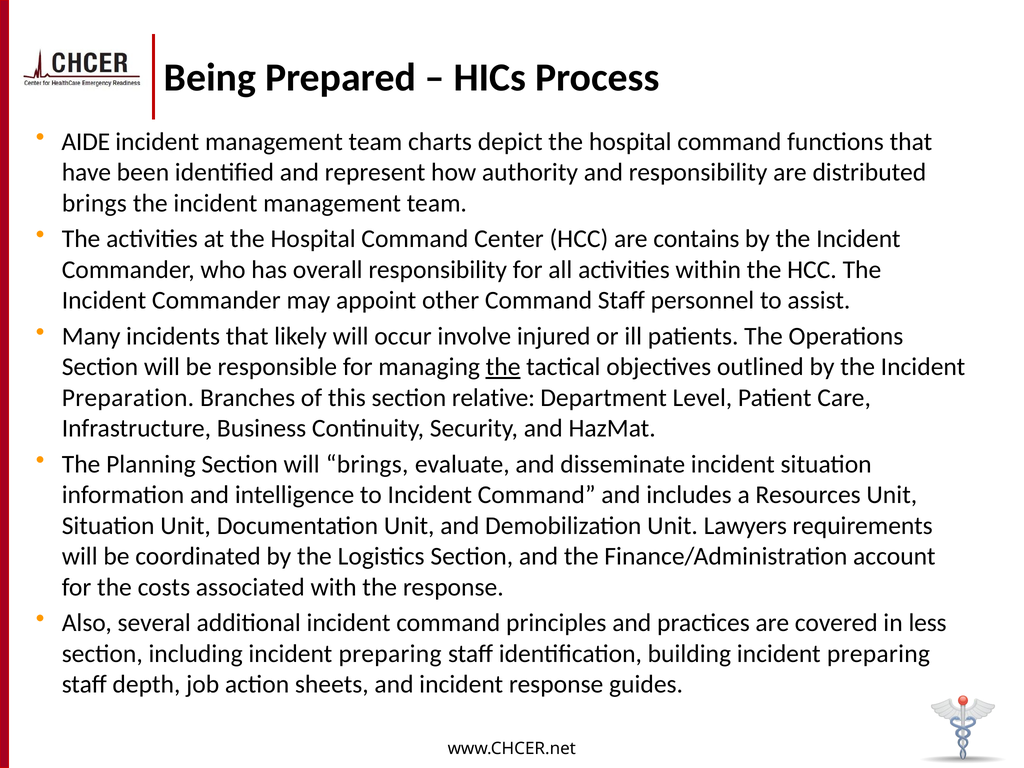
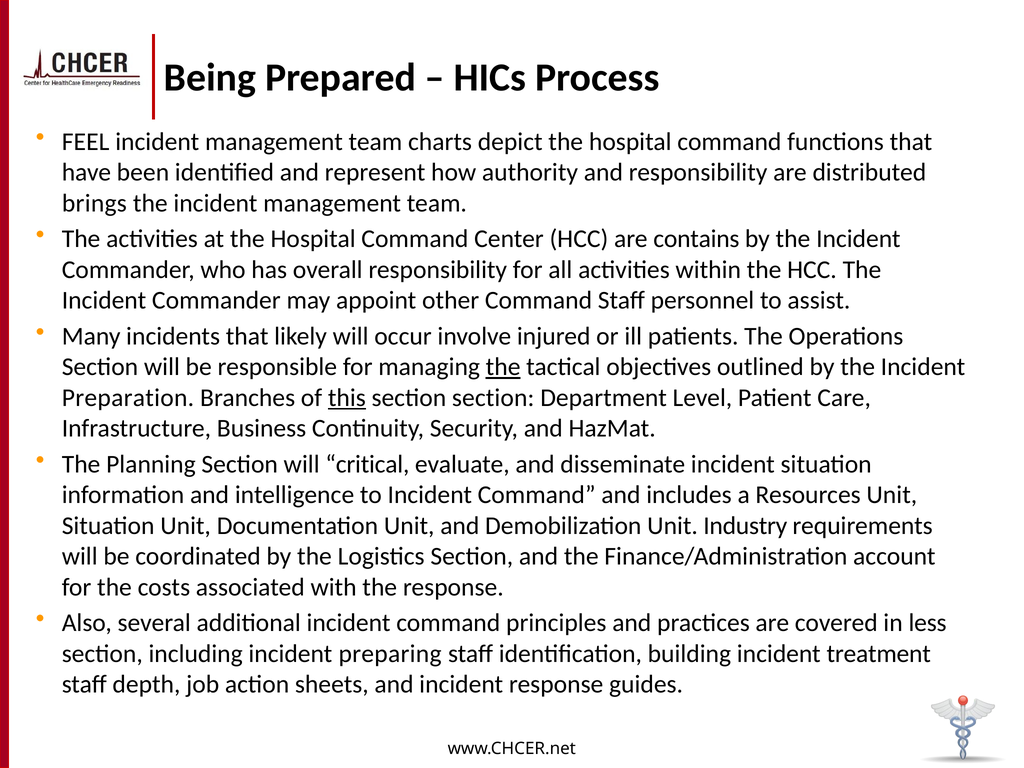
AIDE: AIDE -> FEEL
this underline: none -> present
section relative: relative -> section
will brings: brings -> critical
Lawyers: Lawyers -> Industry
building incident preparing: preparing -> treatment
